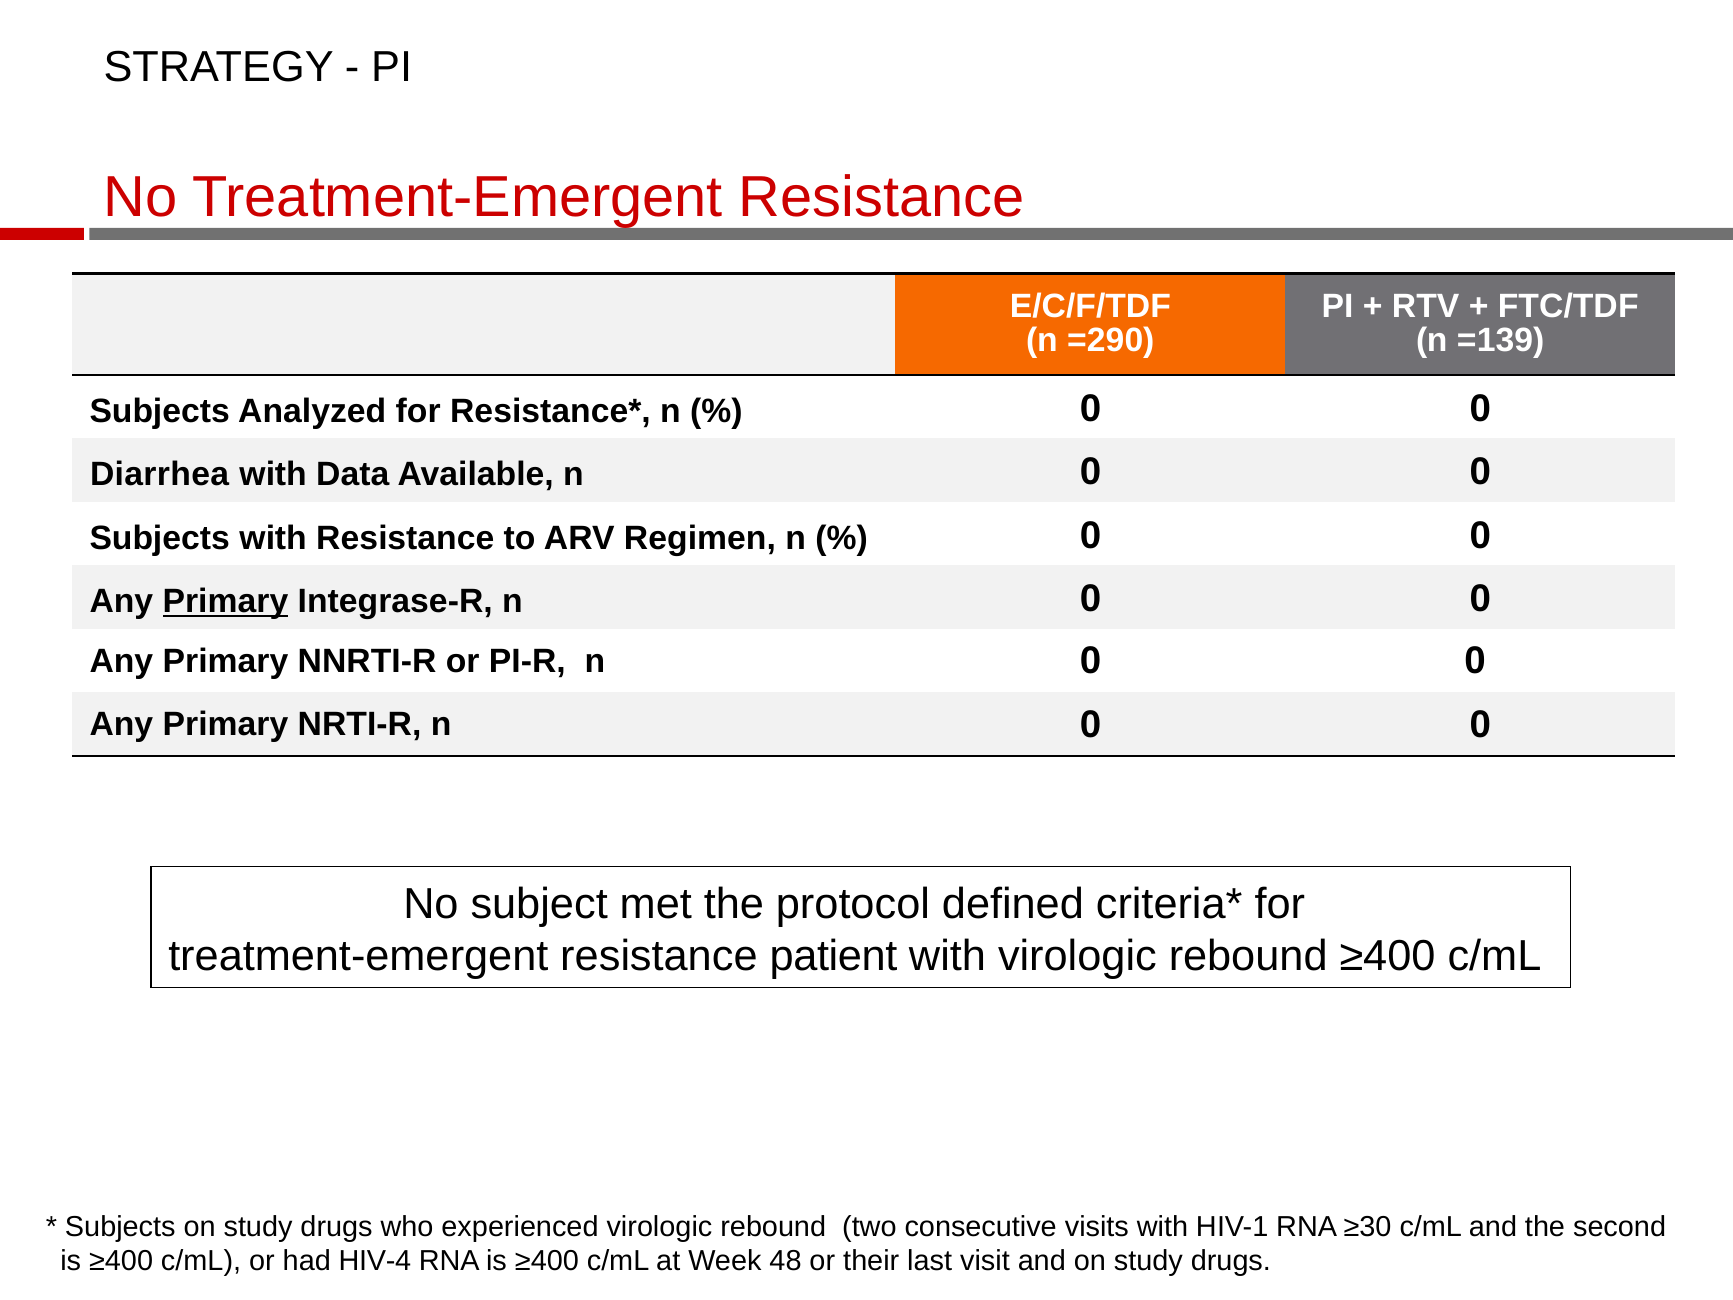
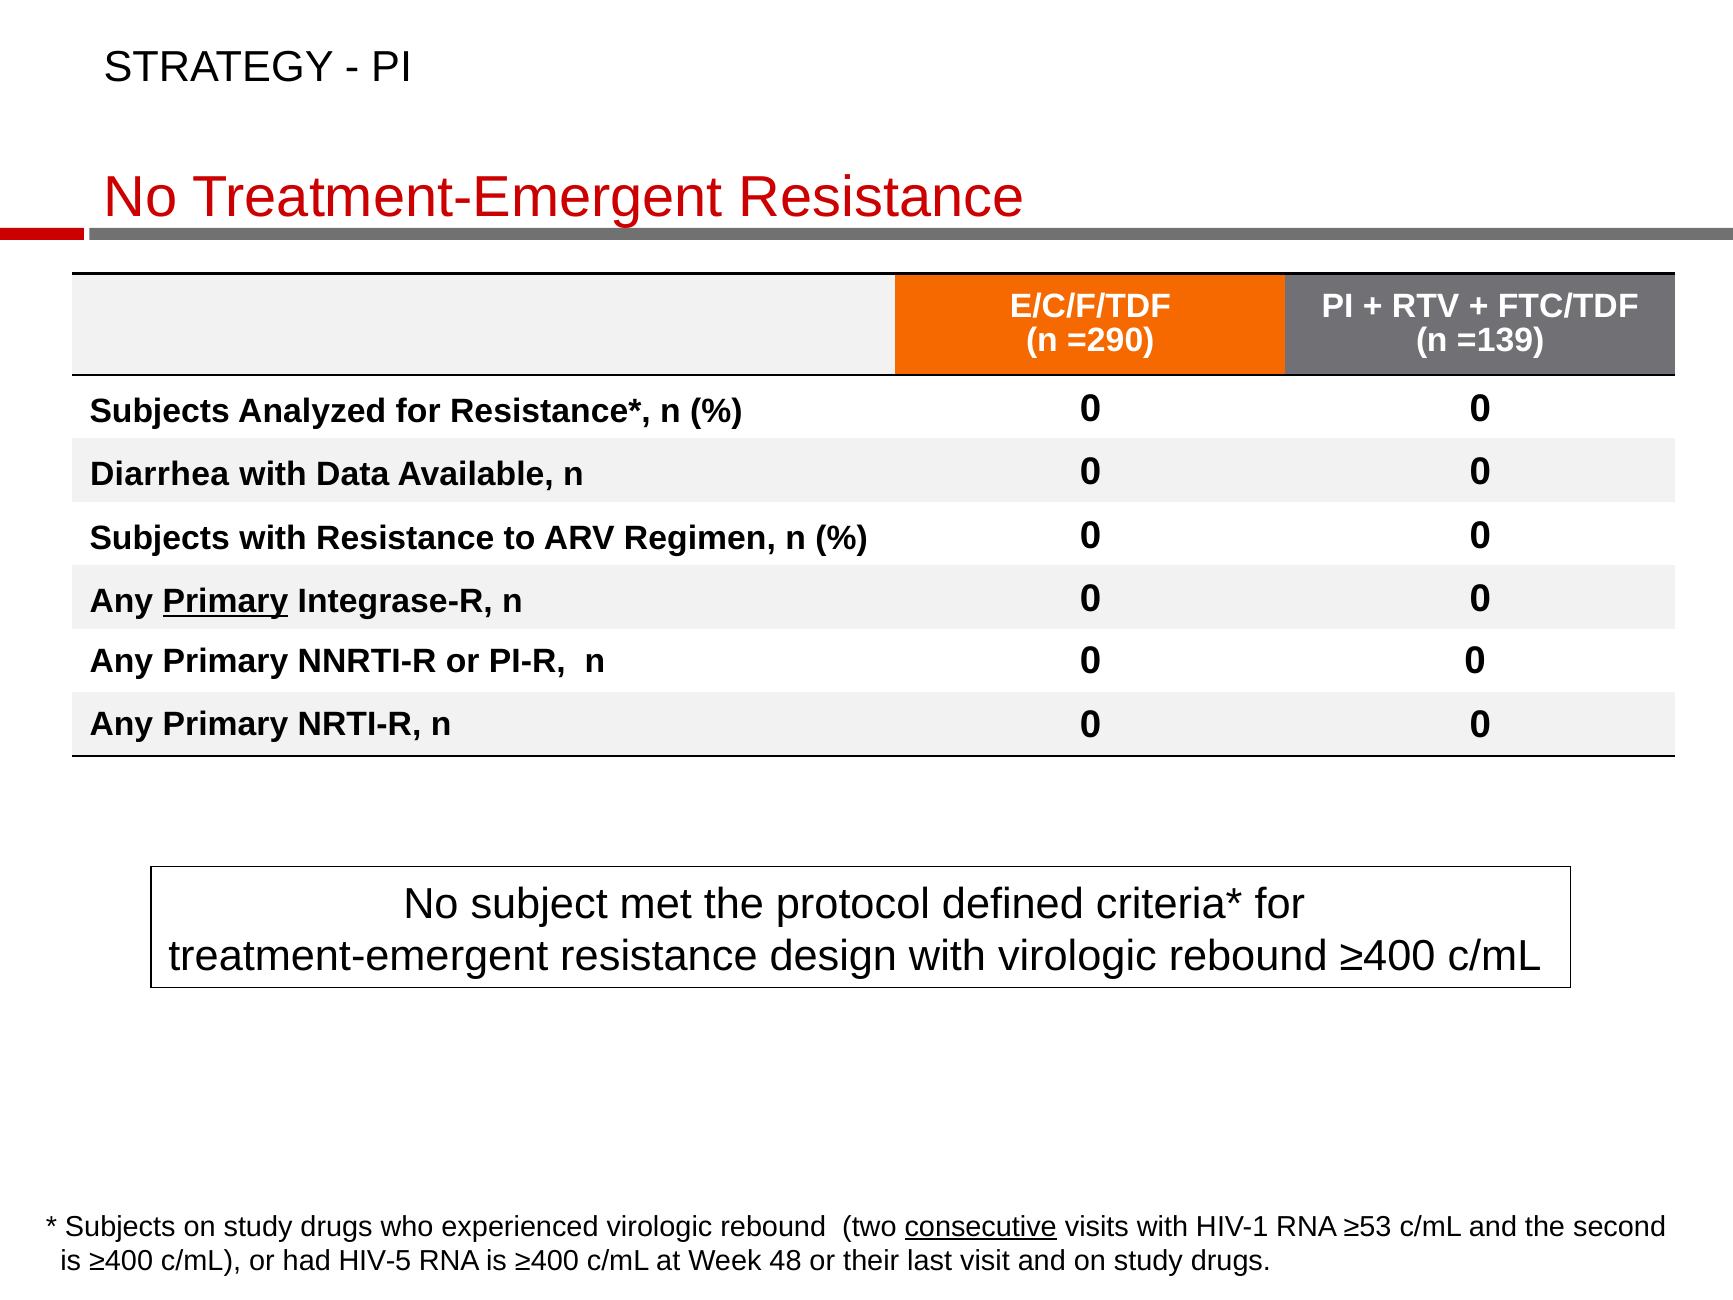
patient: patient -> design
consecutive underline: none -> present
≥30: ≥30 -> ≥53
HIV-4: HIV-4 -> HIV-5
